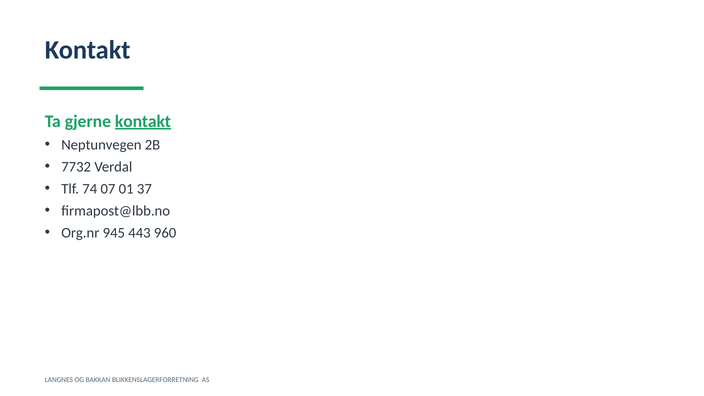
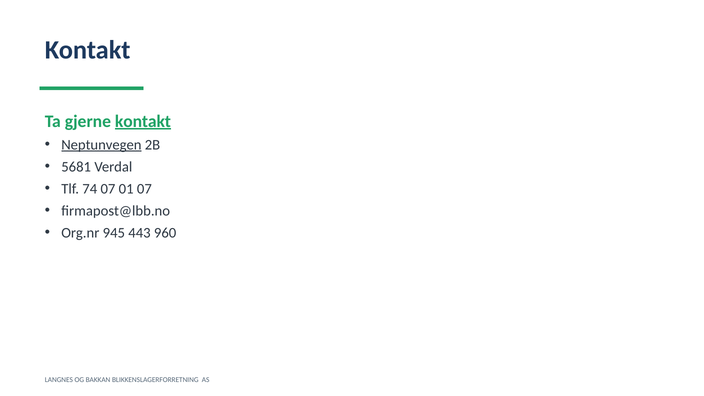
Neptunvegen underline: none -> present
7732: 7732 -> 5681
01 37: 37 -> 07
